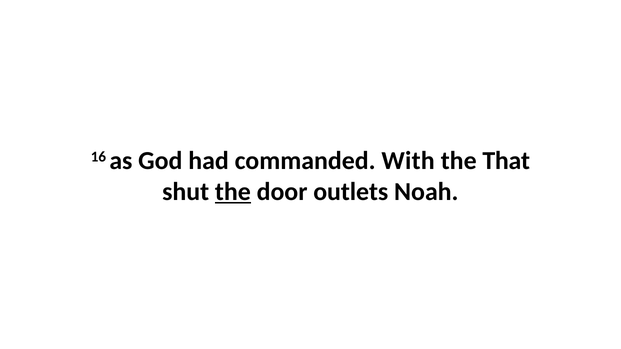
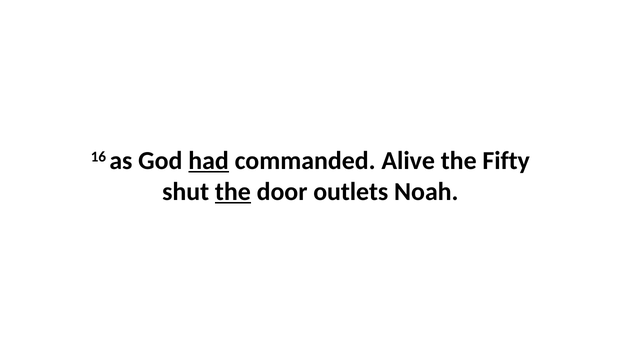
had underline: none -> present
With: With -> Alive
That: That -> Fifty
